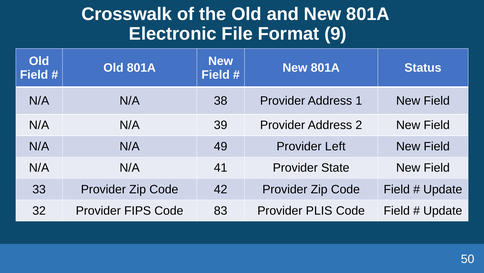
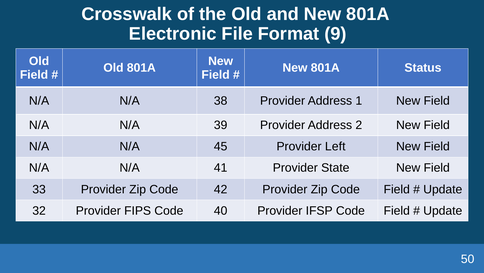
49: 49 -> 45
83: 83 -> 40
PLIS: PLIS -> IFSP
